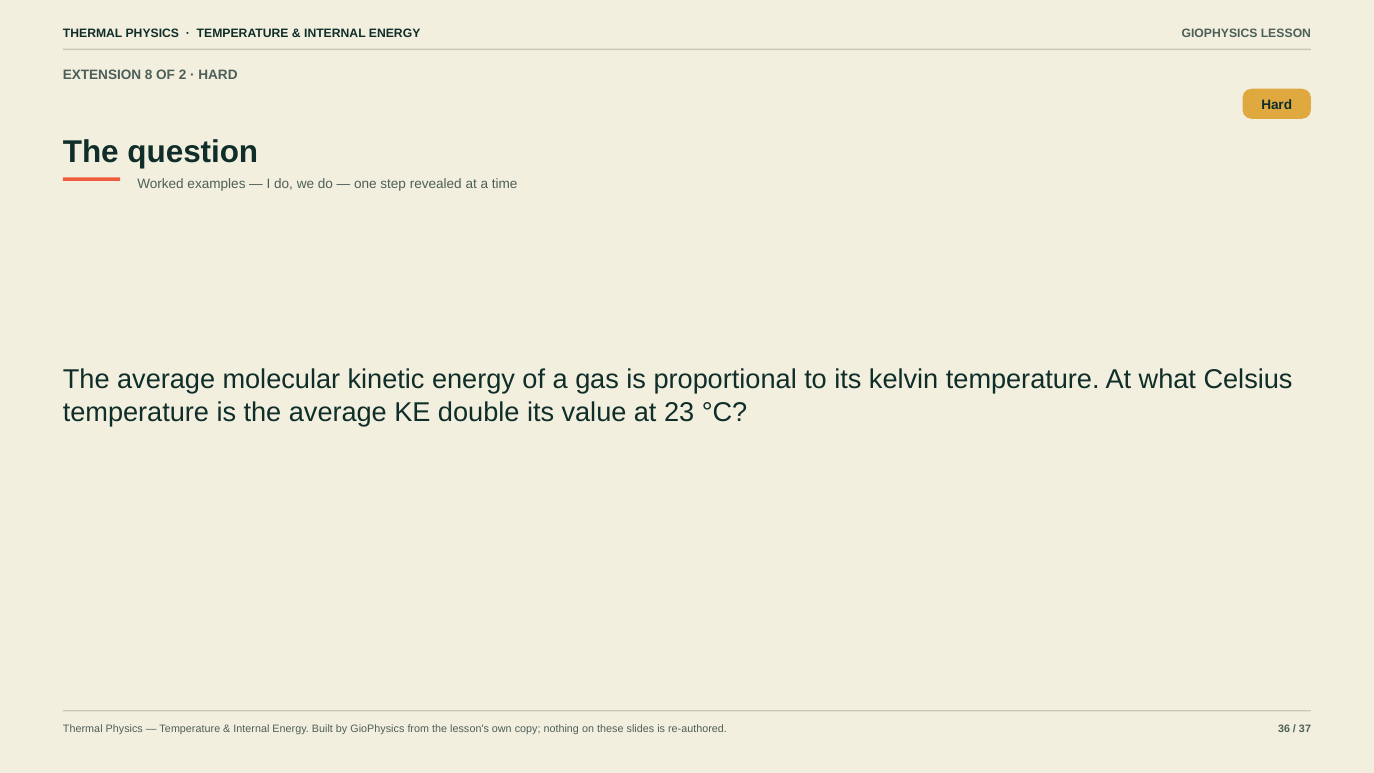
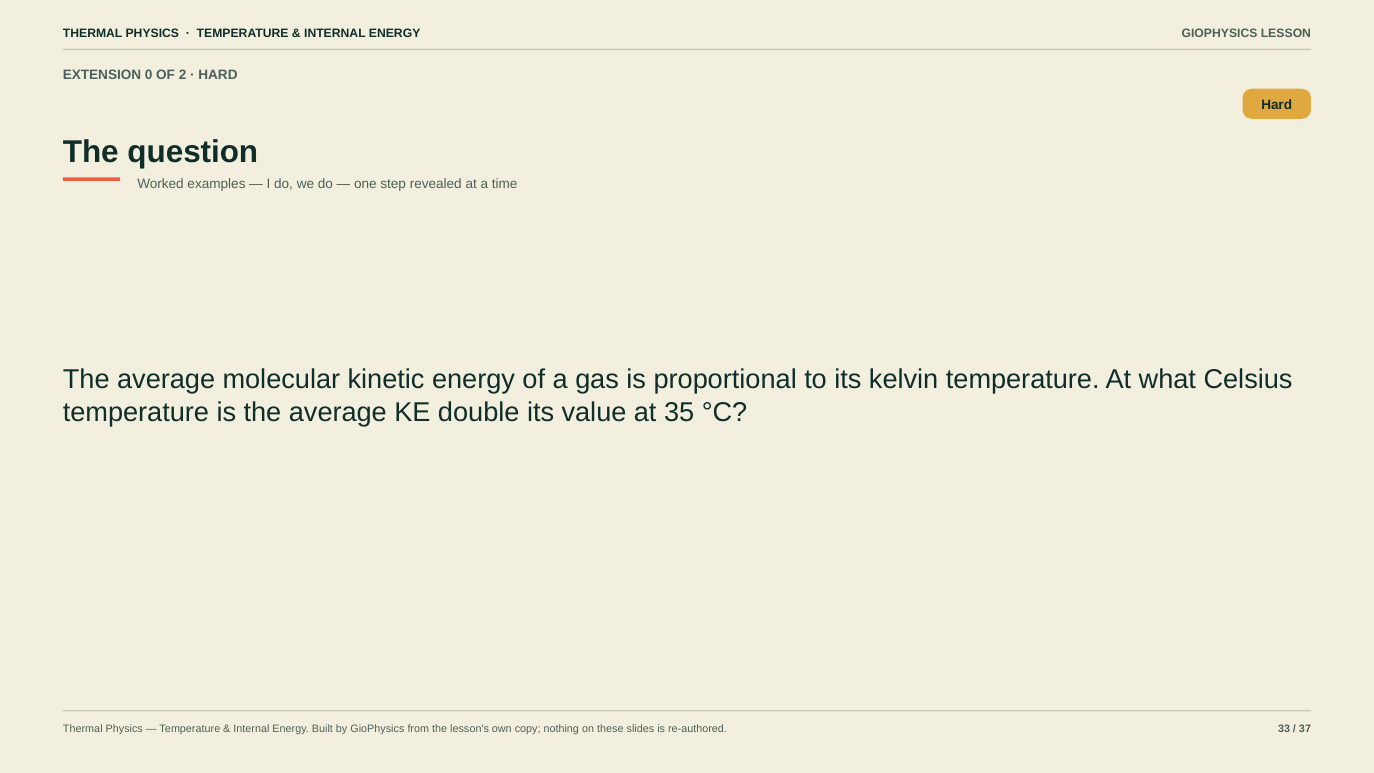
8: 8 -> 0
23: 23 -> 35
36: 36 -> 33
